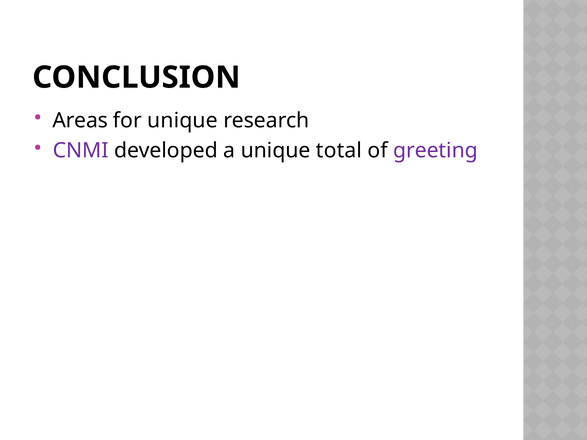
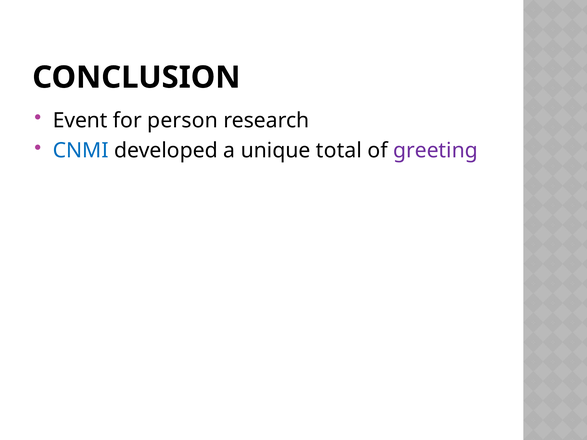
Areas: Areas -> Event
for unique: unique -> person
CNMI colour: purple -> blue
